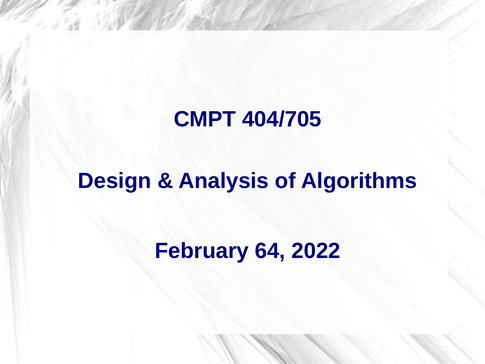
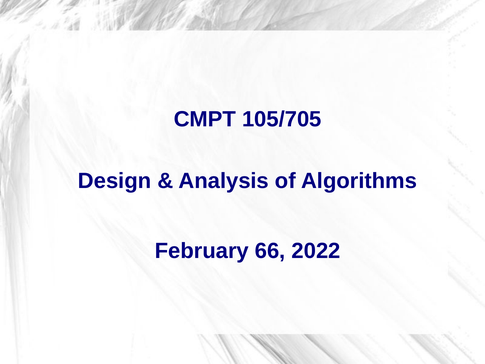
404/705: 404/705 -> 105/705
64: 64 -> 66
